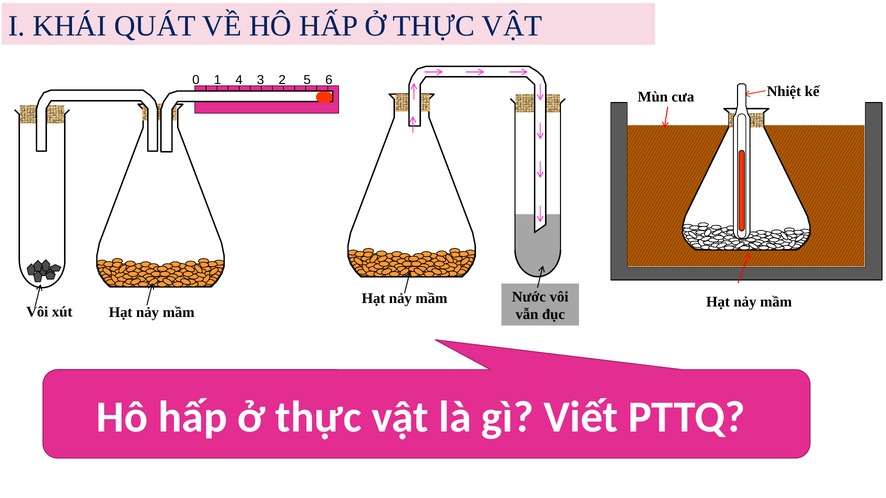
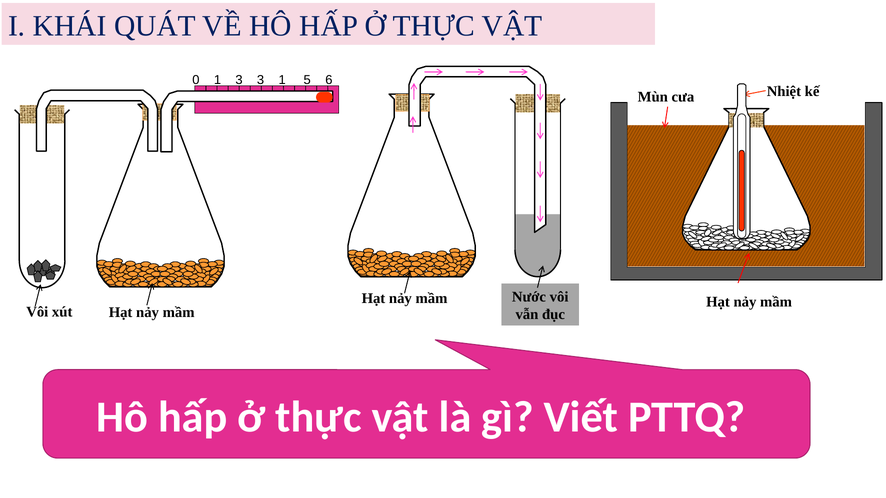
1 4: 4 -> 3
3 2: 2 -> 1
